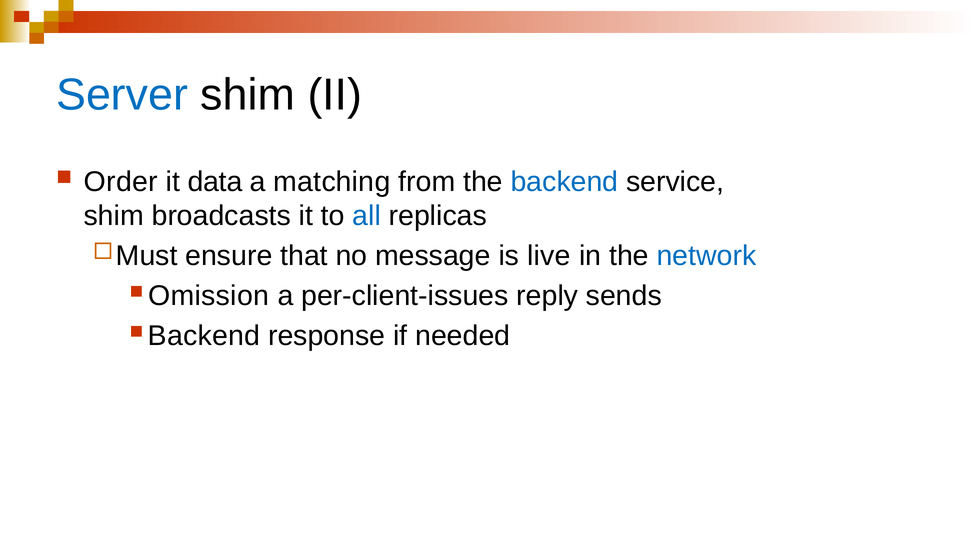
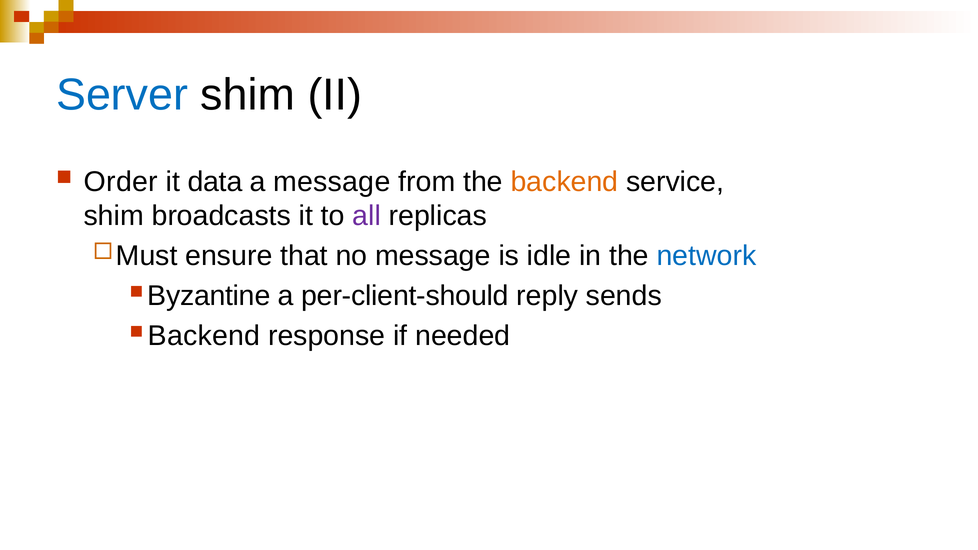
a matching: matching -> message
backend at (564, 182) colour: blue -> orange
all colour: blue -> purple
live: live -> idle
Omission: Omission -> Byzantine
per-client-issues: per-client-issues -> per-client-should
